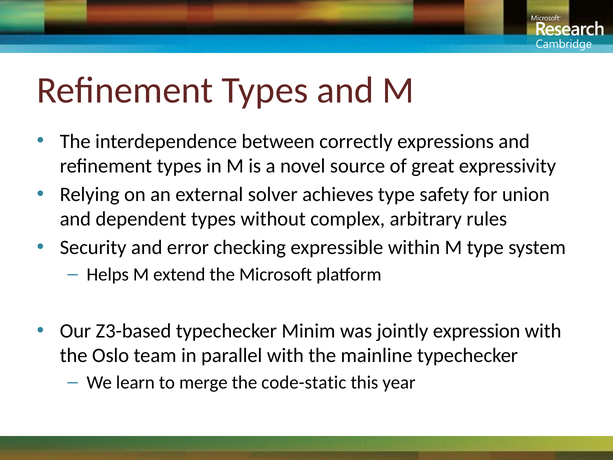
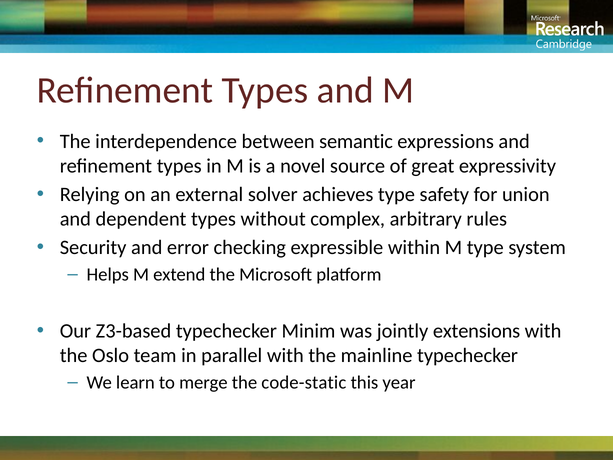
correctly: correctly -> semantic
expression: expression -> extensions
